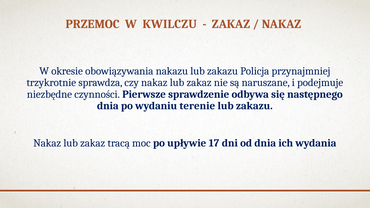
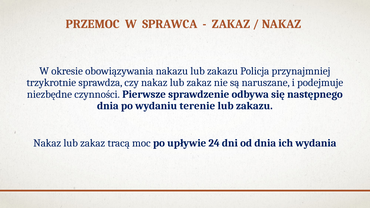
KWILCZU: KWILCZU -> SPRAWCA
17: 17 -> 24
